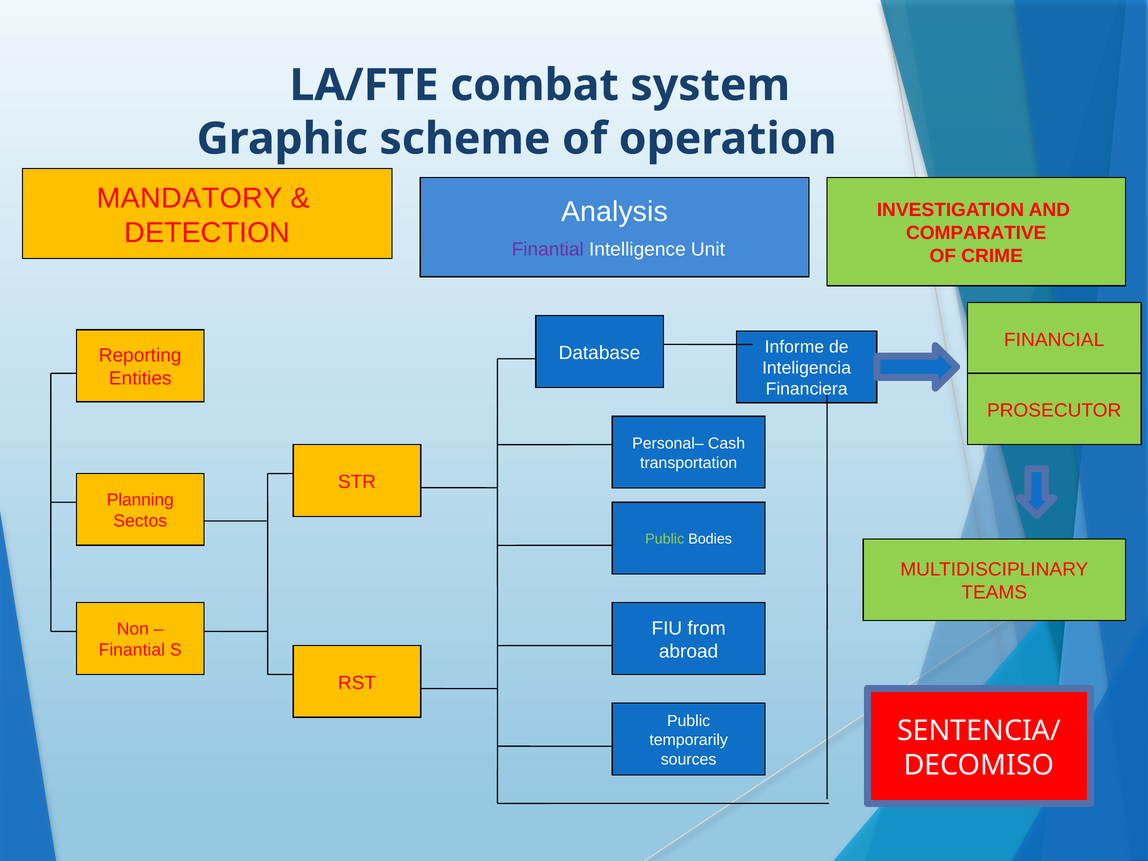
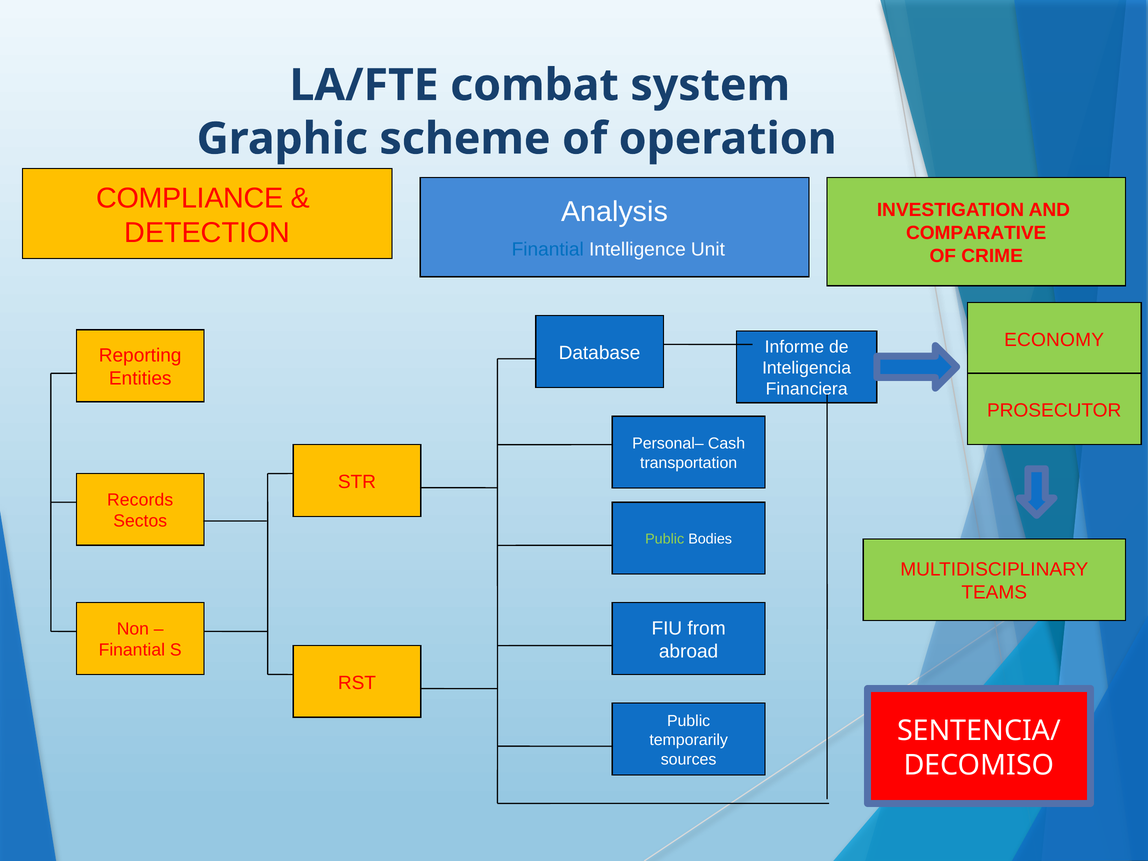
MANDATORY: MANDATORY -> COMPLIANCE
Finantial at (548, 249) colour: purple -> blue
FINANCIAL: FINANCIAL -> ECONOMY
Planning: Planning -> Records
